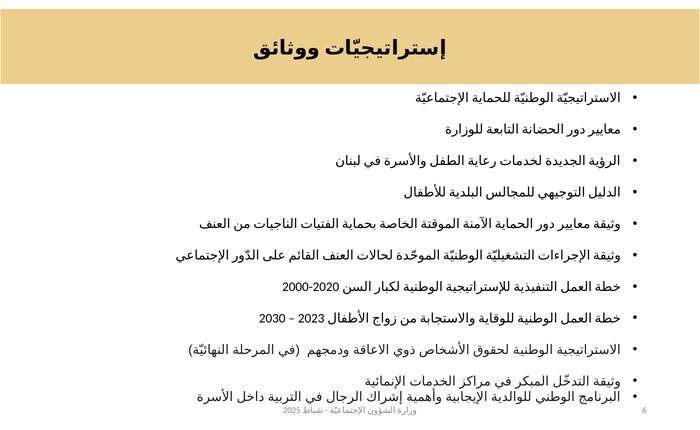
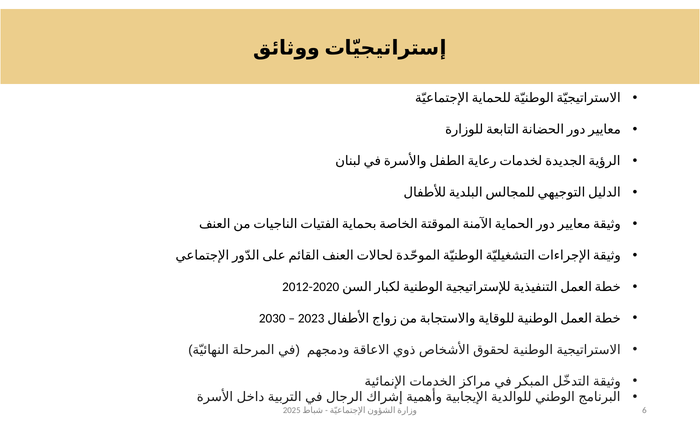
2000: 2000 -> 2012
